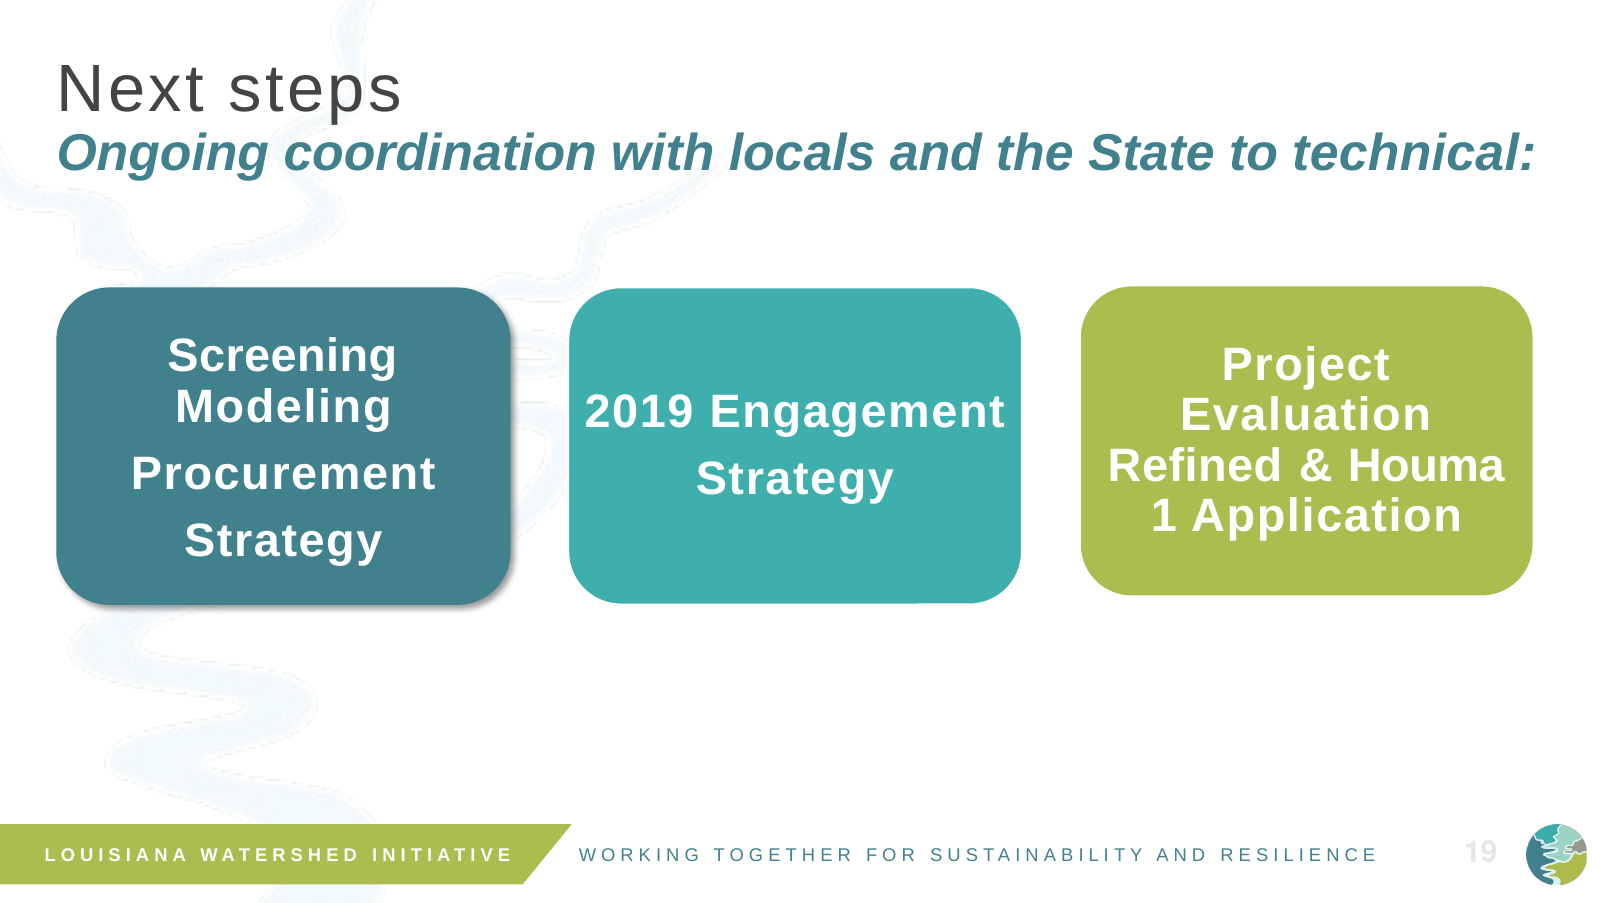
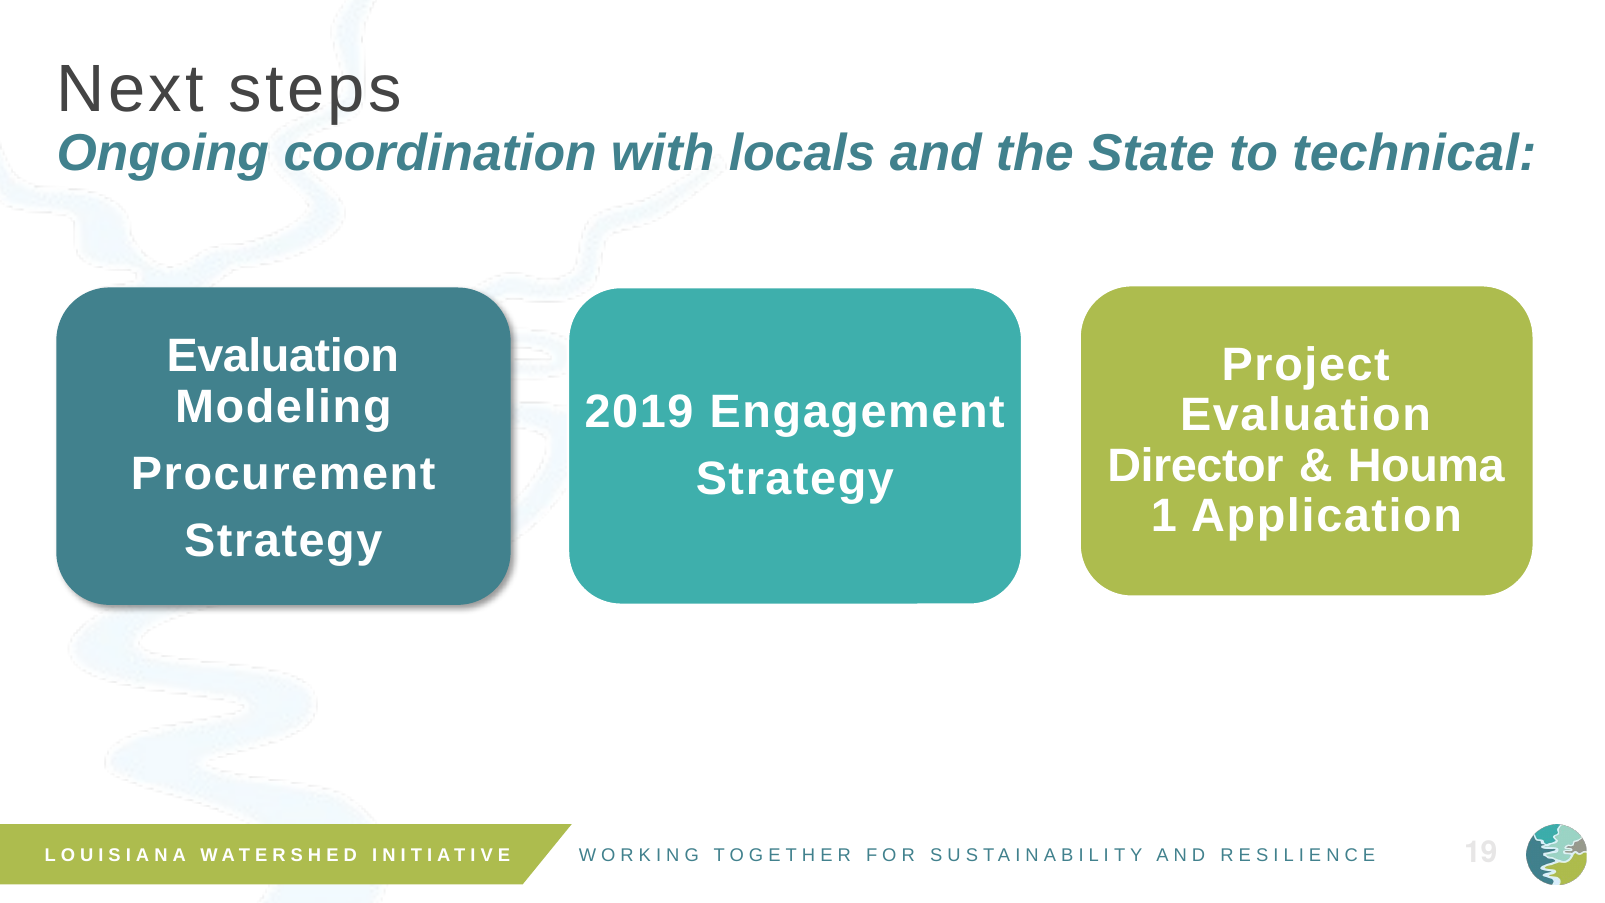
Screening at (282, 356): Screening -> Evaluation
Refined: Refined -> Director
